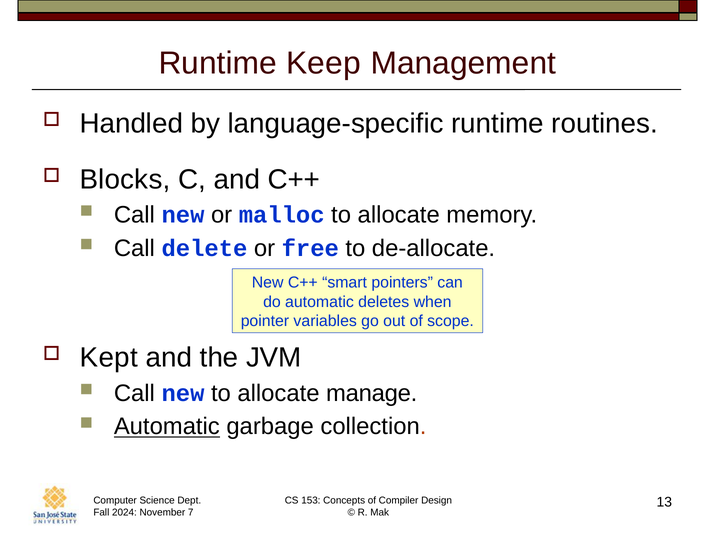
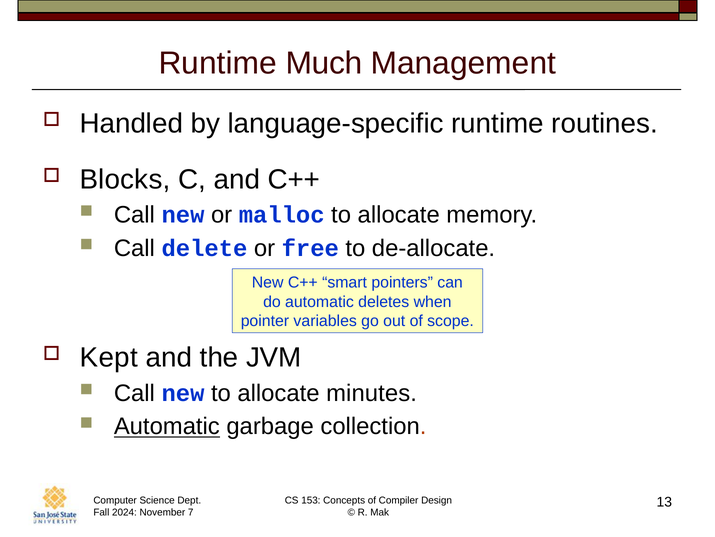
Keep: Keep -> Much
manage: manage -> minutes
